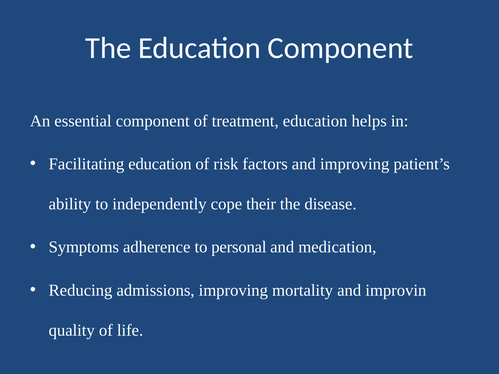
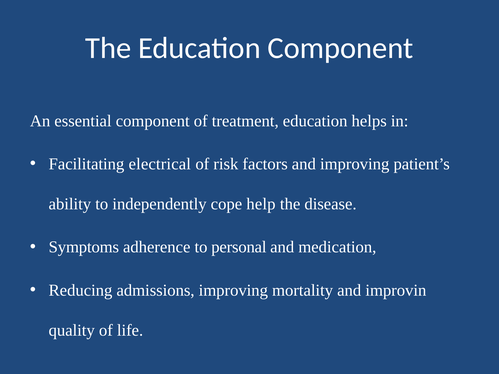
Facilitating education: education -> electrical
their: their -> help
